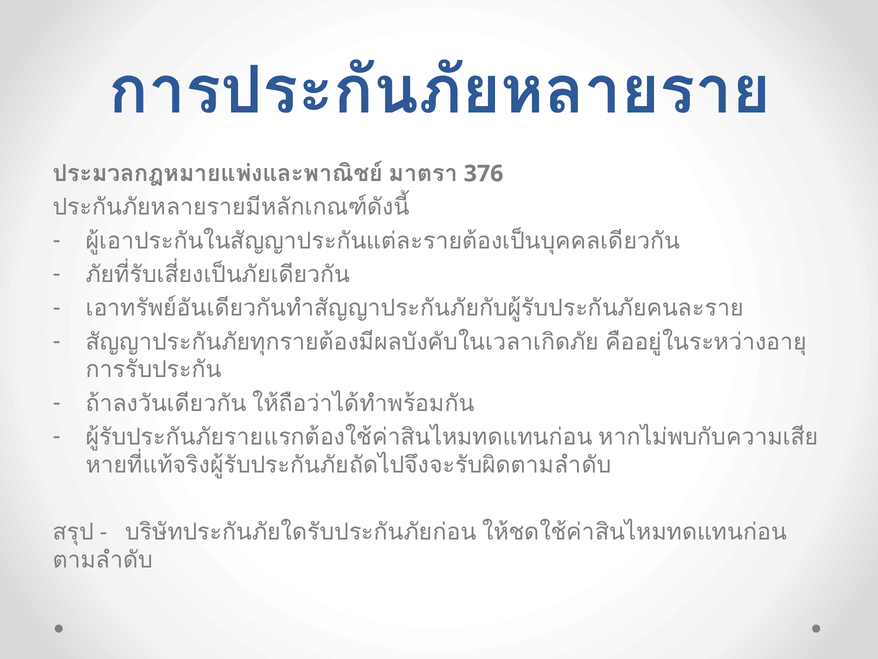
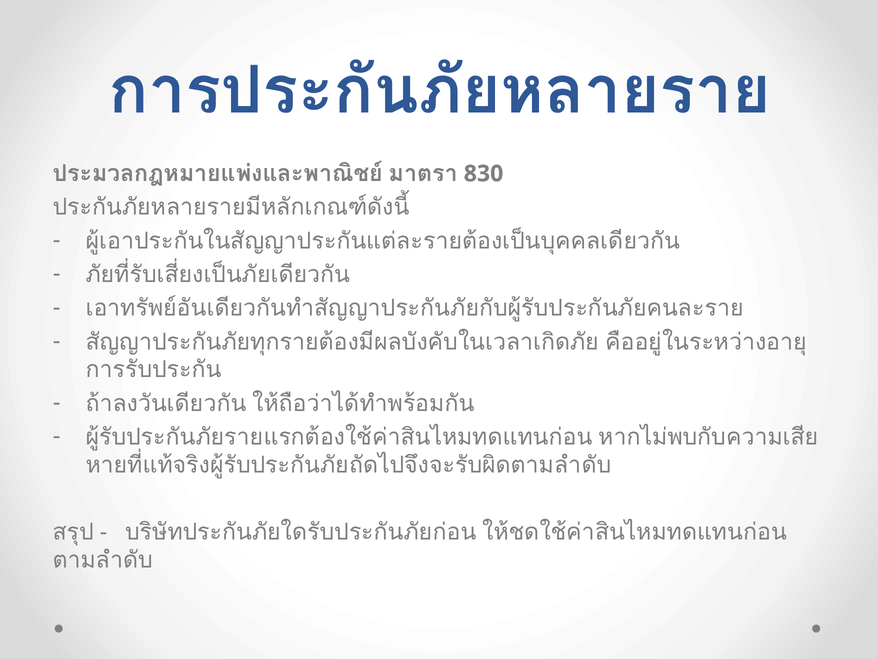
376: 376 -> 830
